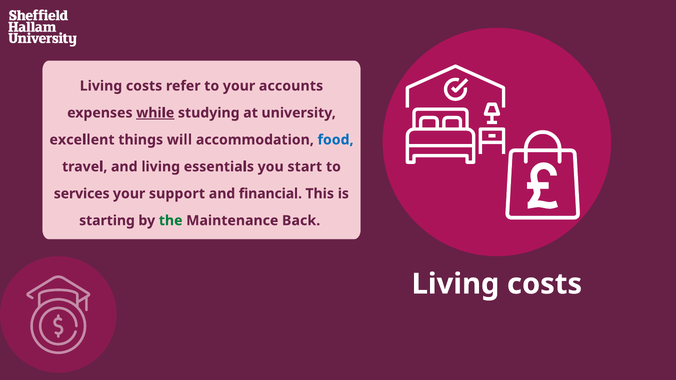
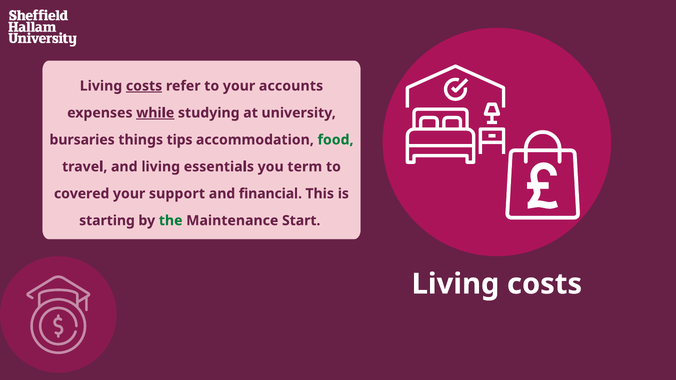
costs at (144, 86) underline: none -> present
excellent: excellent -> bursaries
will: will -> tips
food colour: blue -> green
start: start -> term
services: services -> covered
Back: Back -> Start
